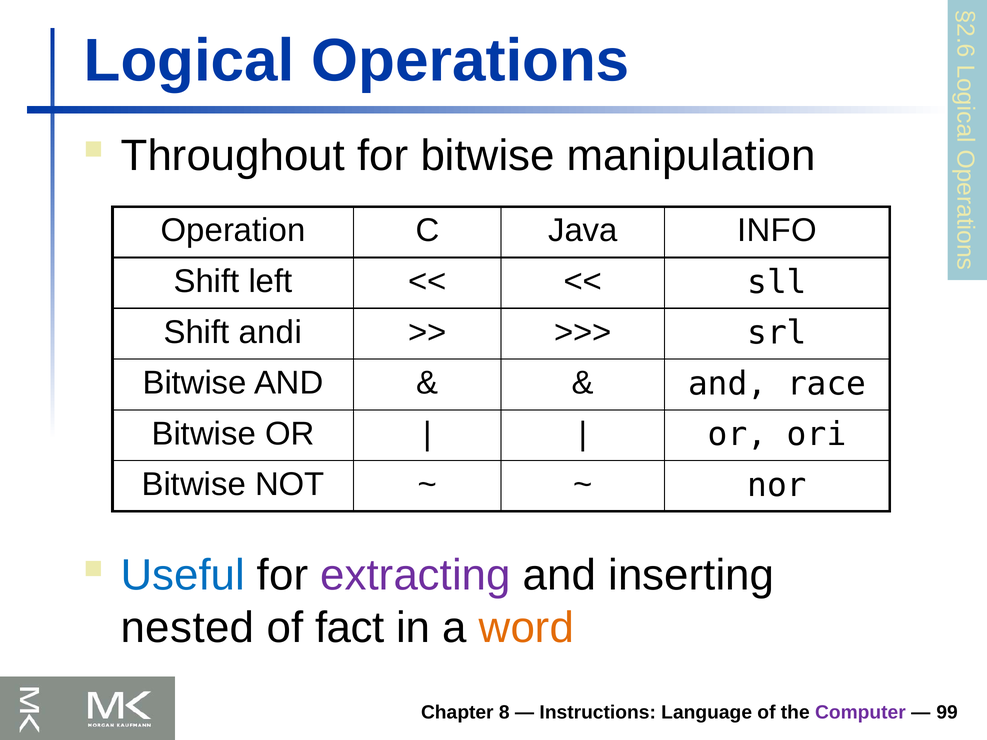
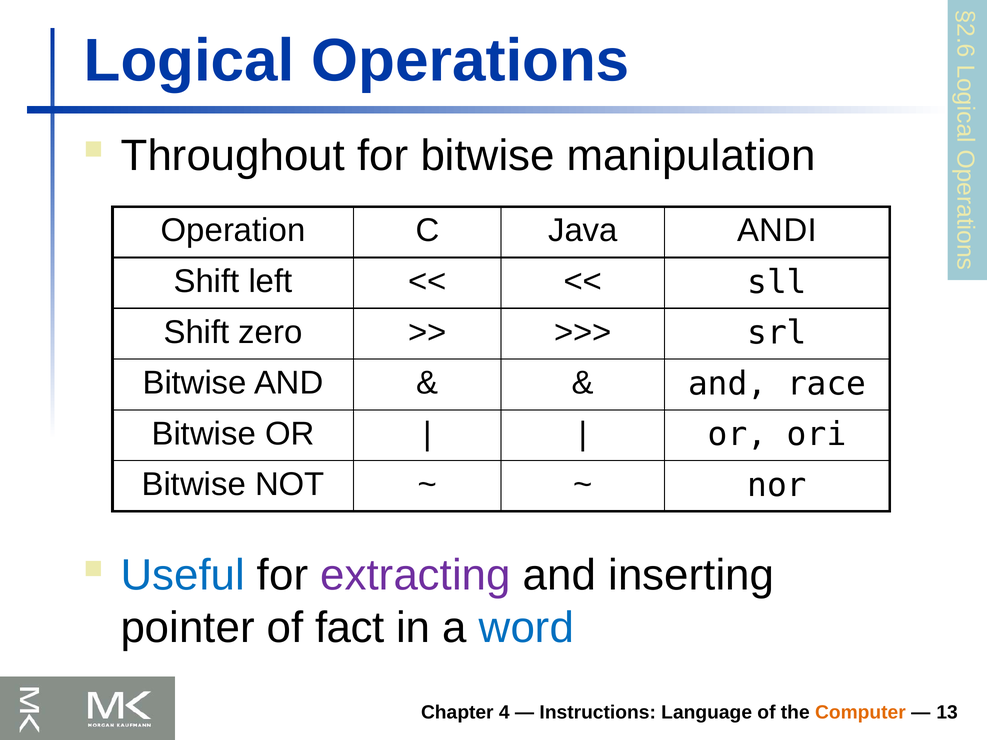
INFO: INFO -> ANDI
andi: andi -> zero
nested: nested -> pointer
word colour: orange -> blue
8: 8 -> 4
Computer colour: purple -> orange
99: 99 -> 13
